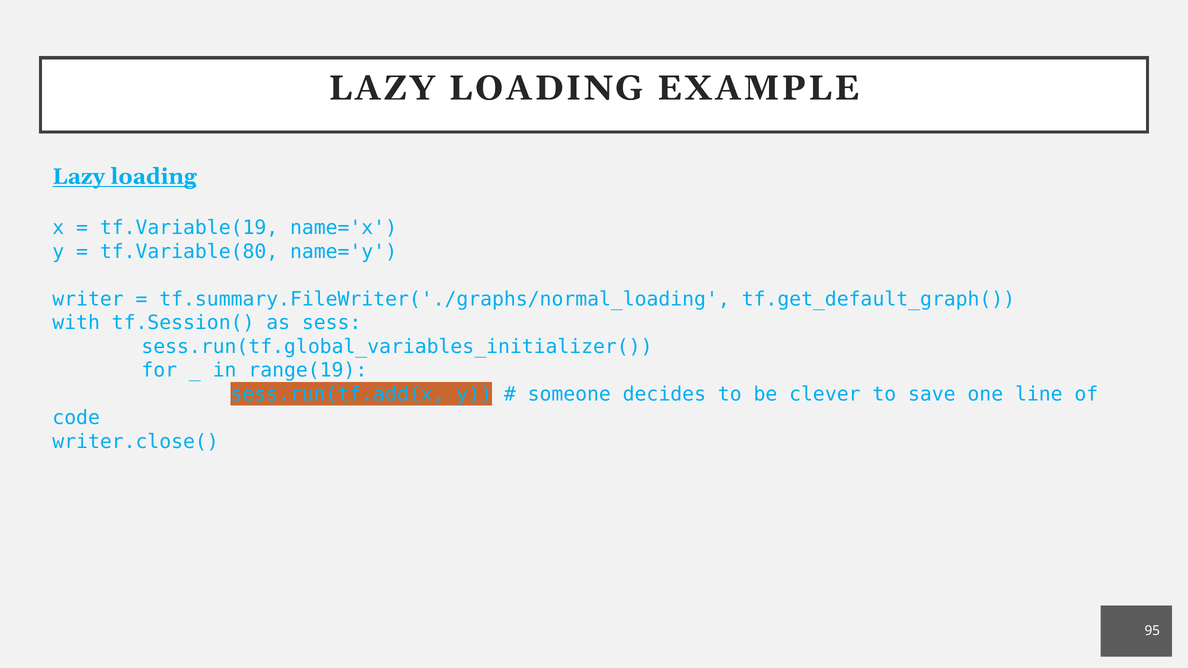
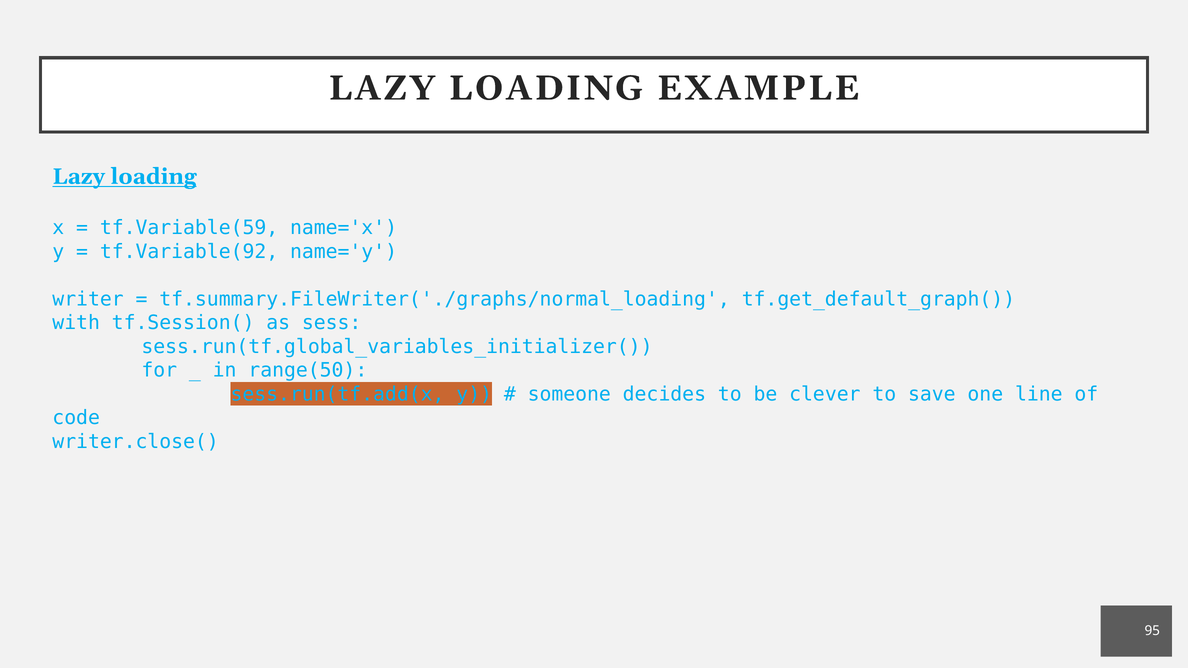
tf.Variable(19: tf.Variable(19 -> tf.Variable(59
tf.Variable(80: tf.Variable(80 -> tf.Variable(92
range(19: range(19 -> range(50
